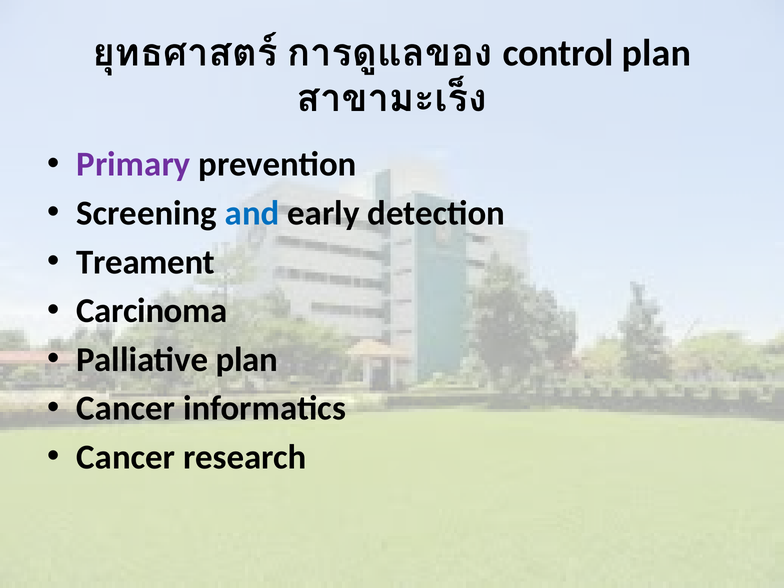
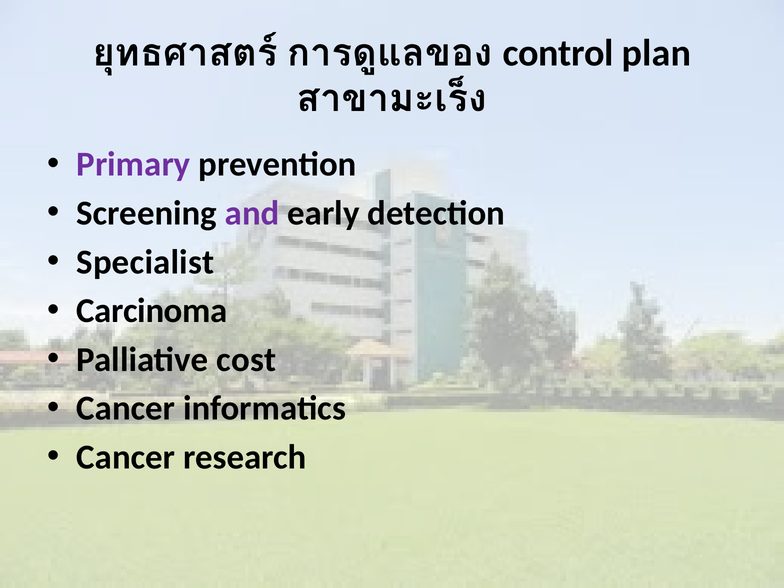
and colour: blue -> purple
Treament: Treament -> Specialist
Palliative plan: plan -> cost
